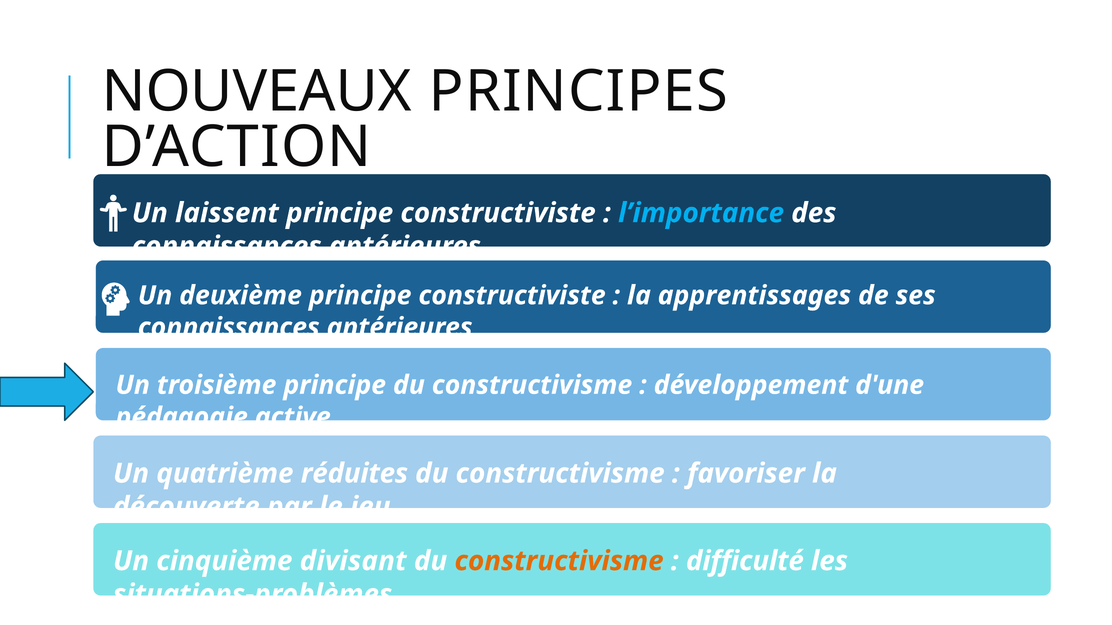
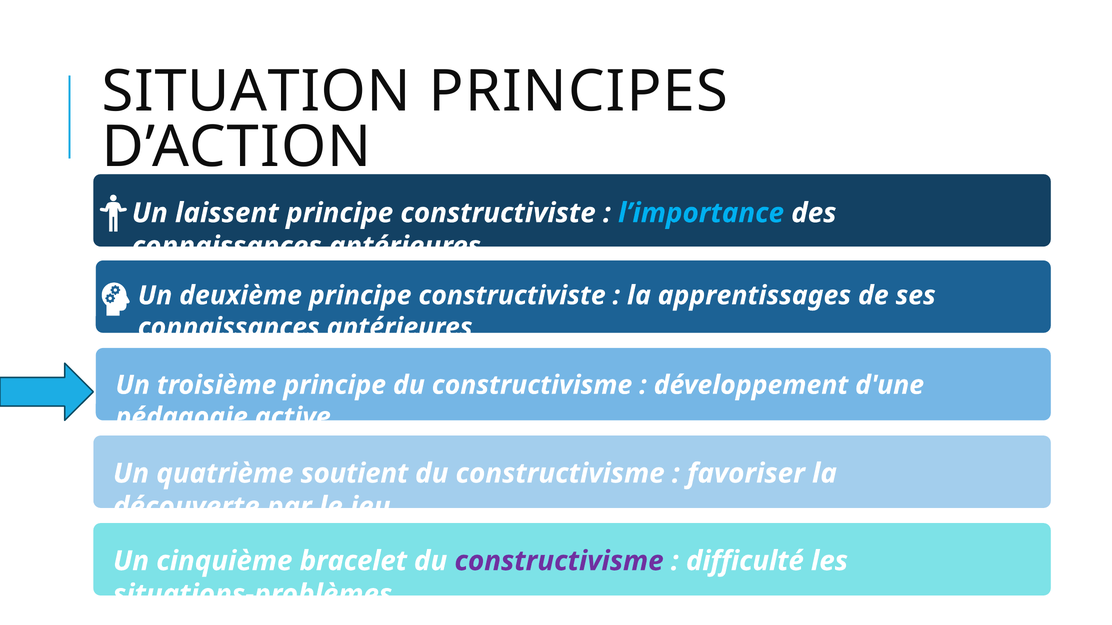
NOUVEAUX: NOUVEAUX -> SITUATION
réduites: réduites -> soutient
divisant: divisant -> bracelet
constructivisme at (559, 561) colour: orange -> purple
